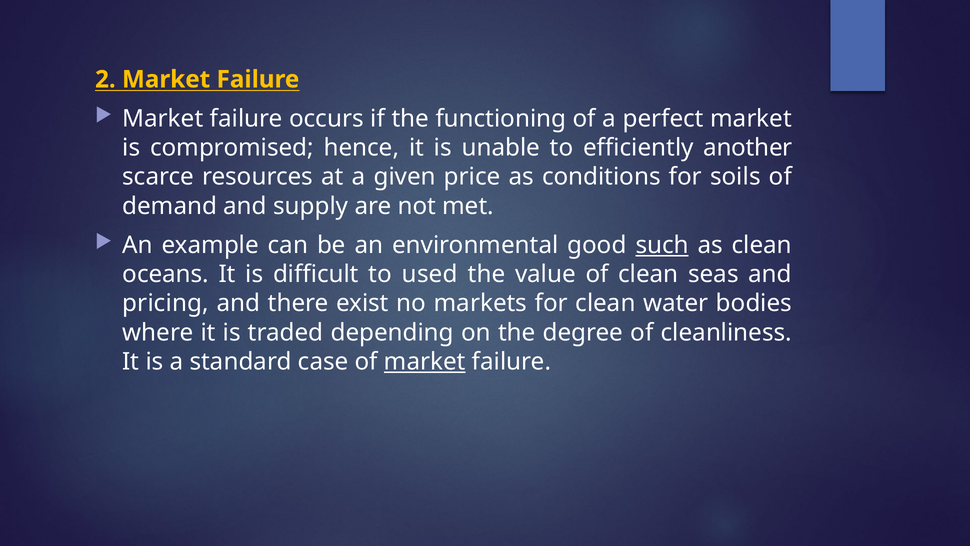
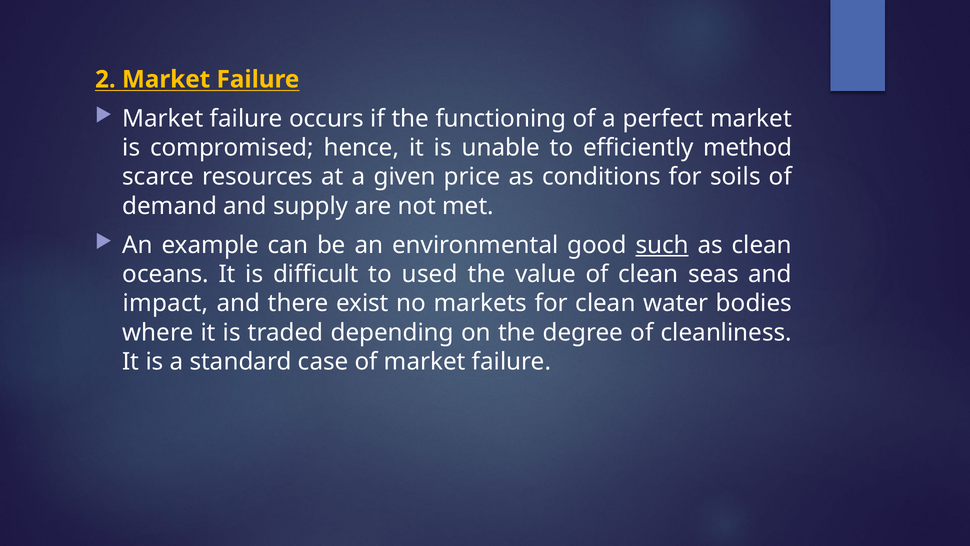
another: another -> method
pricing: pricing -> impact
market at (425, 361) underline: present -> none
